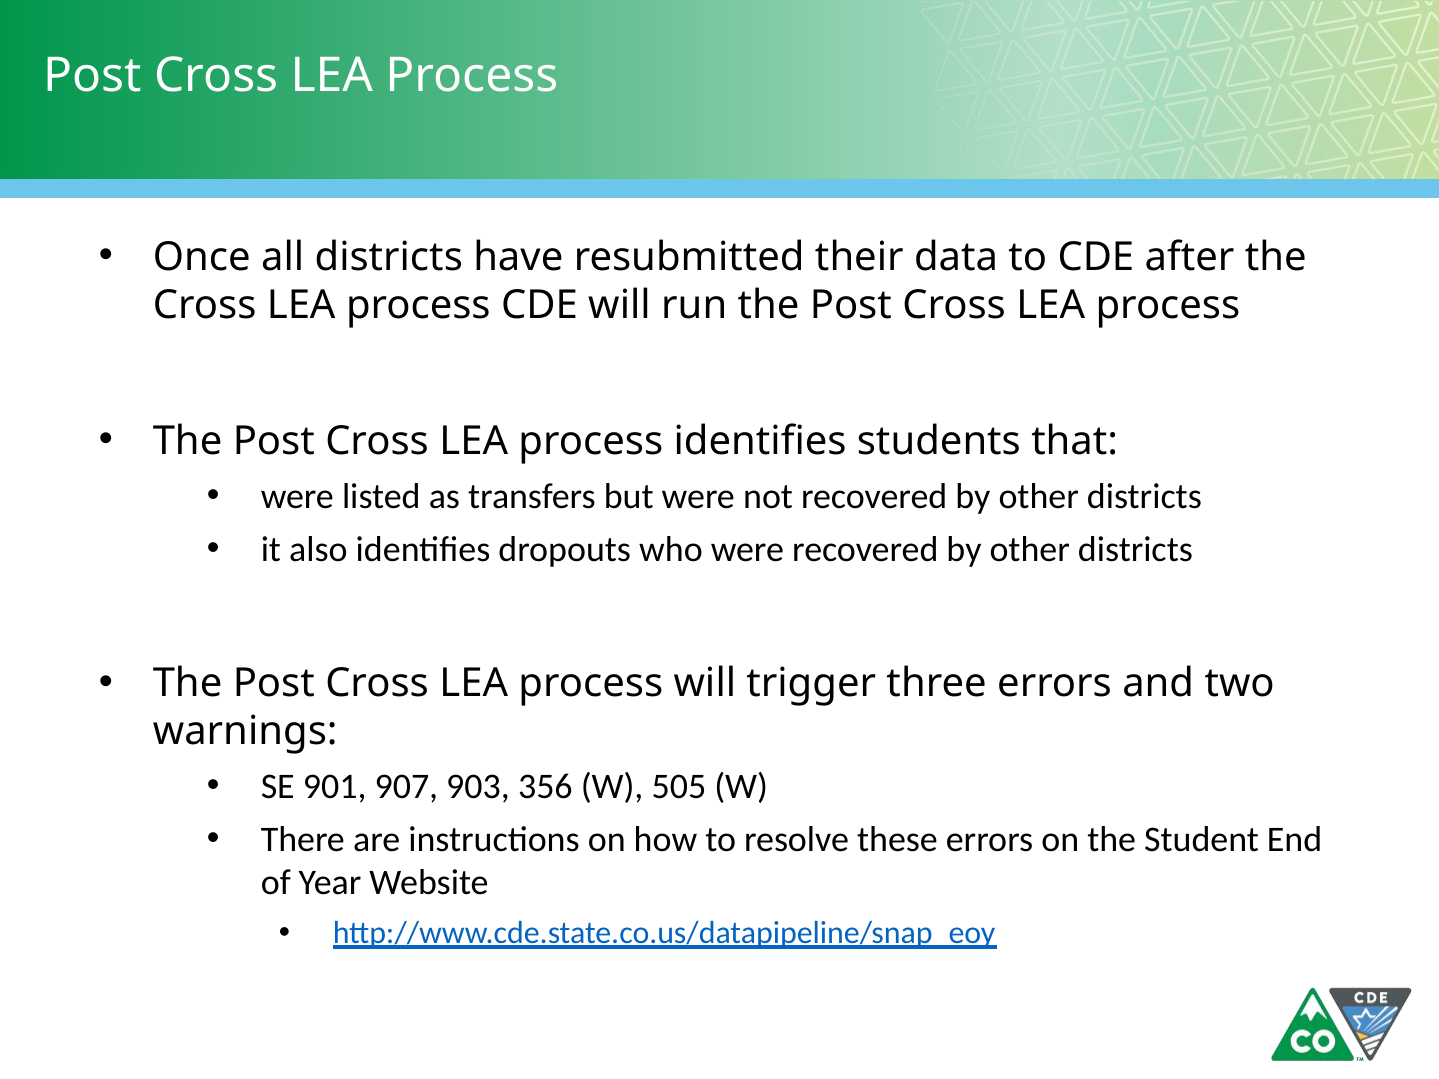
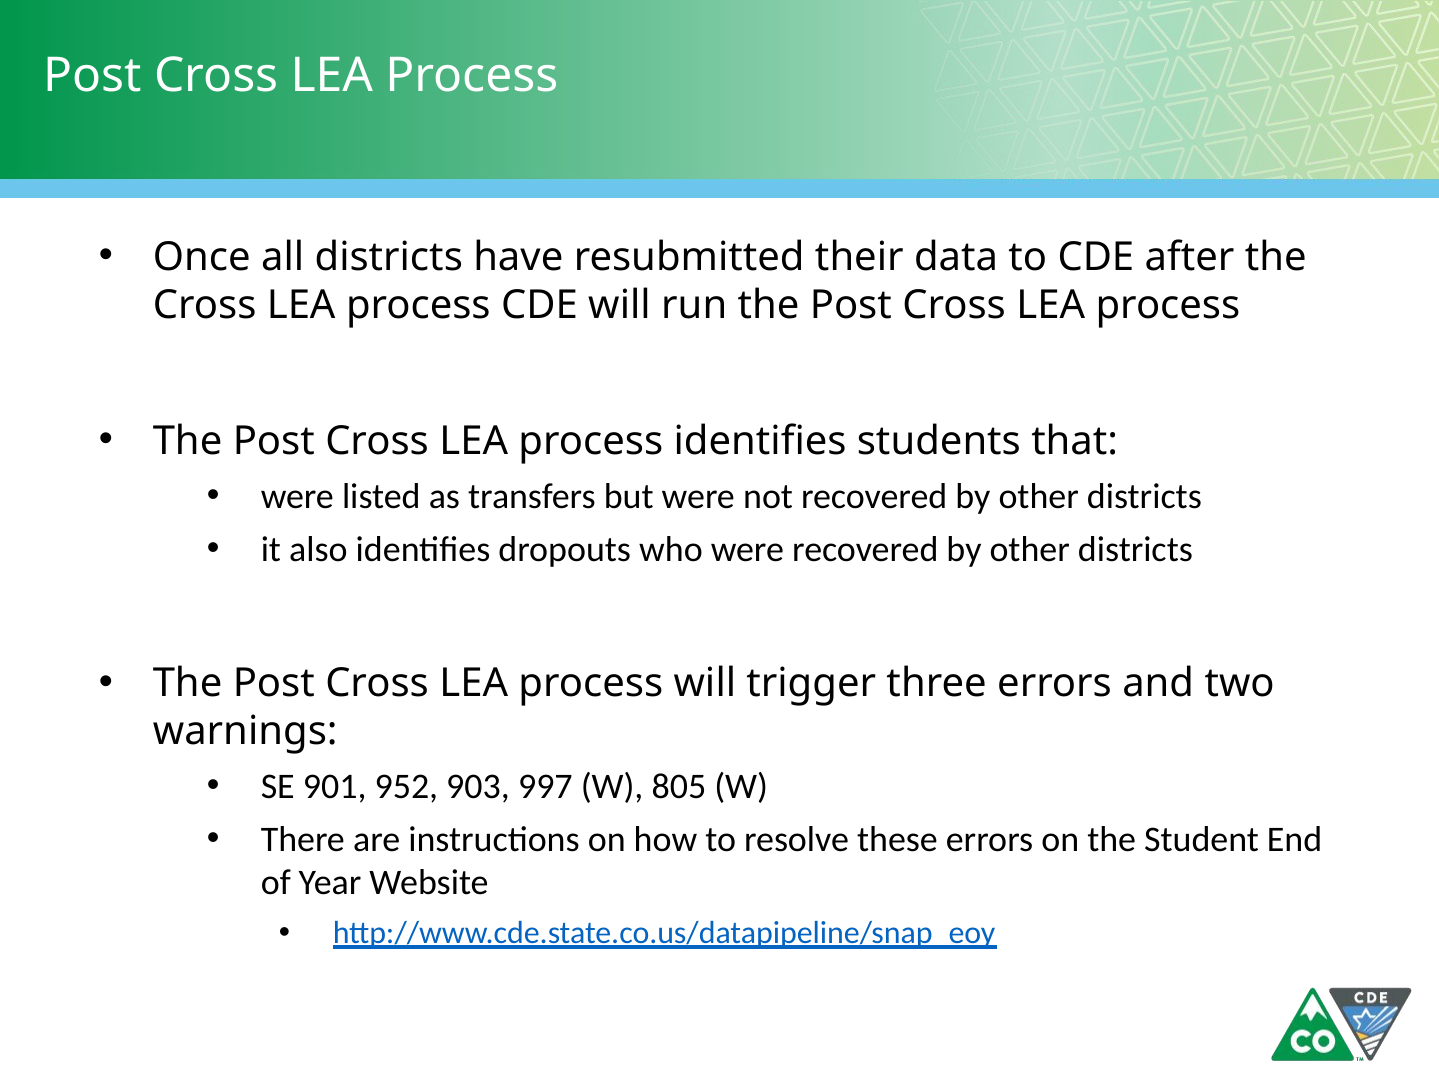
907: 907 -> 952
356: 356 -> 997
505: 505 -> 805
